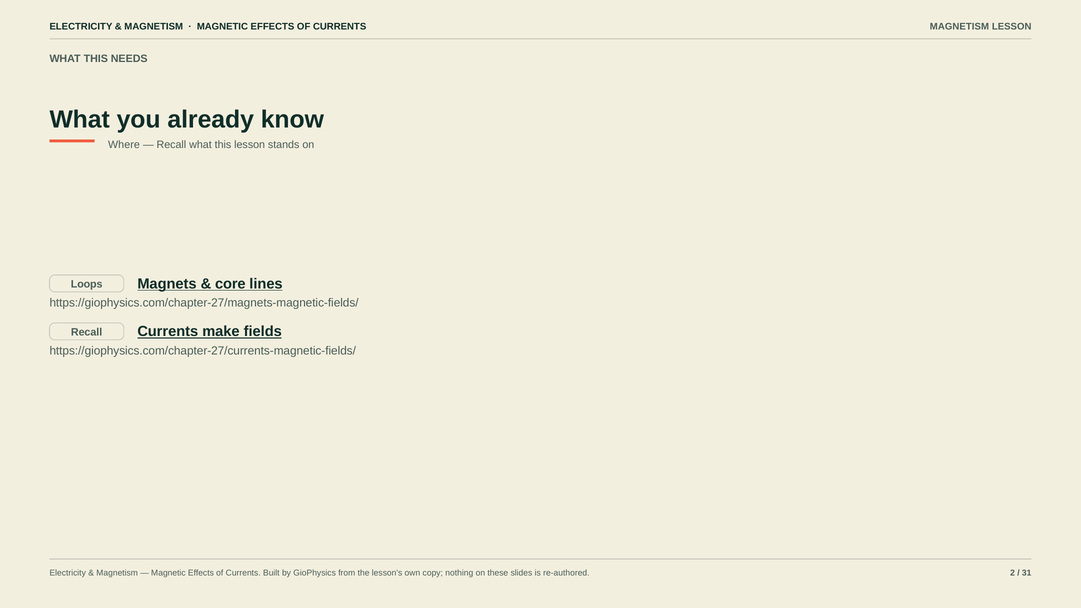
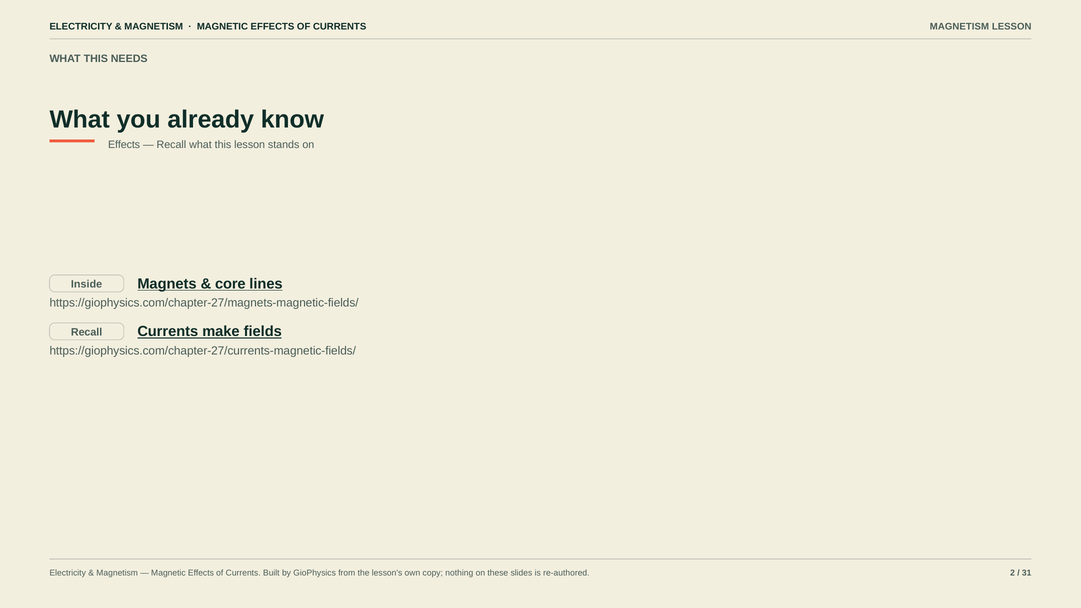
Where at (124, 145): Where -> Effects
Loops: Loops -> Inside
